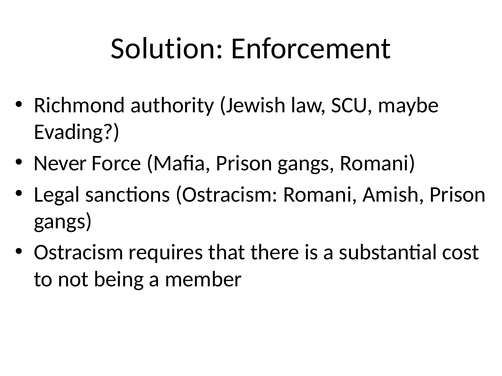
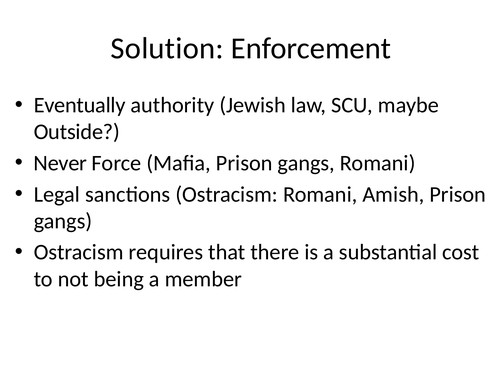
Richmond: Richmond -> Eventually
Evading: Evading -> Outside
